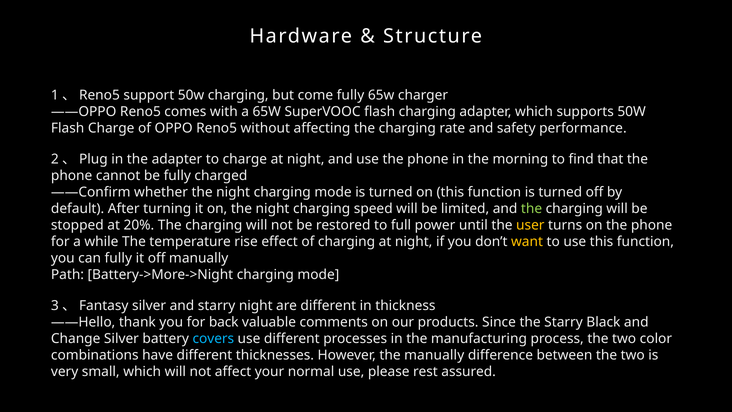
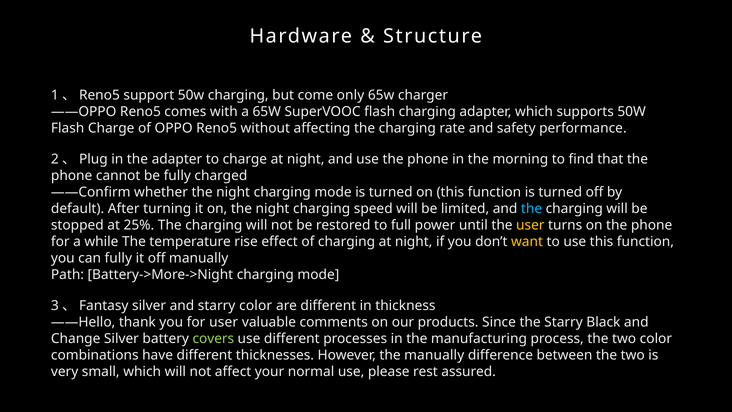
come fully: fully -> only
the at (532, 209) colour: light green -> light blue
20%: 20% -> 25%
starry night: night -> color
for back: back -> user
covers colour: light blue -> light green
